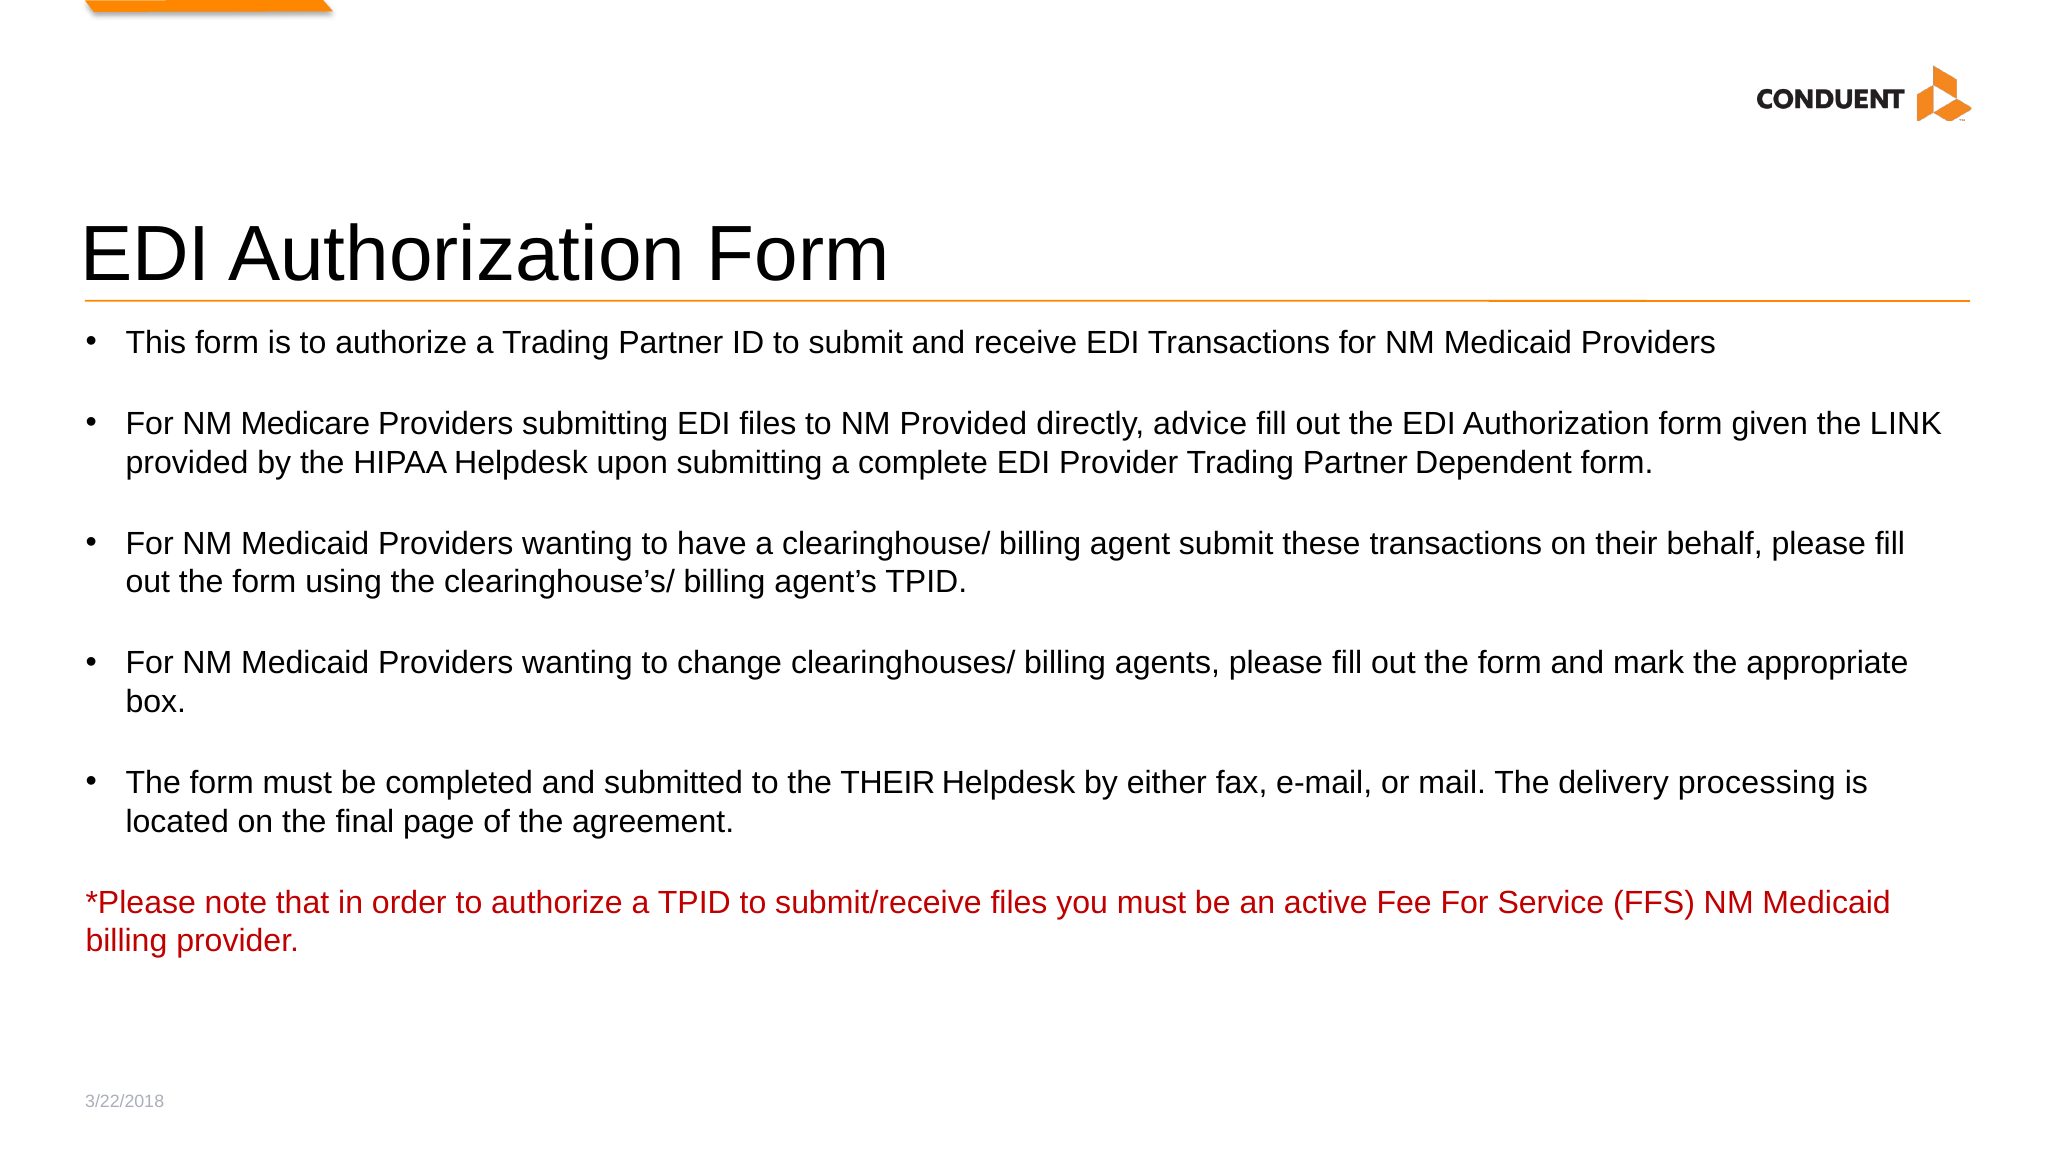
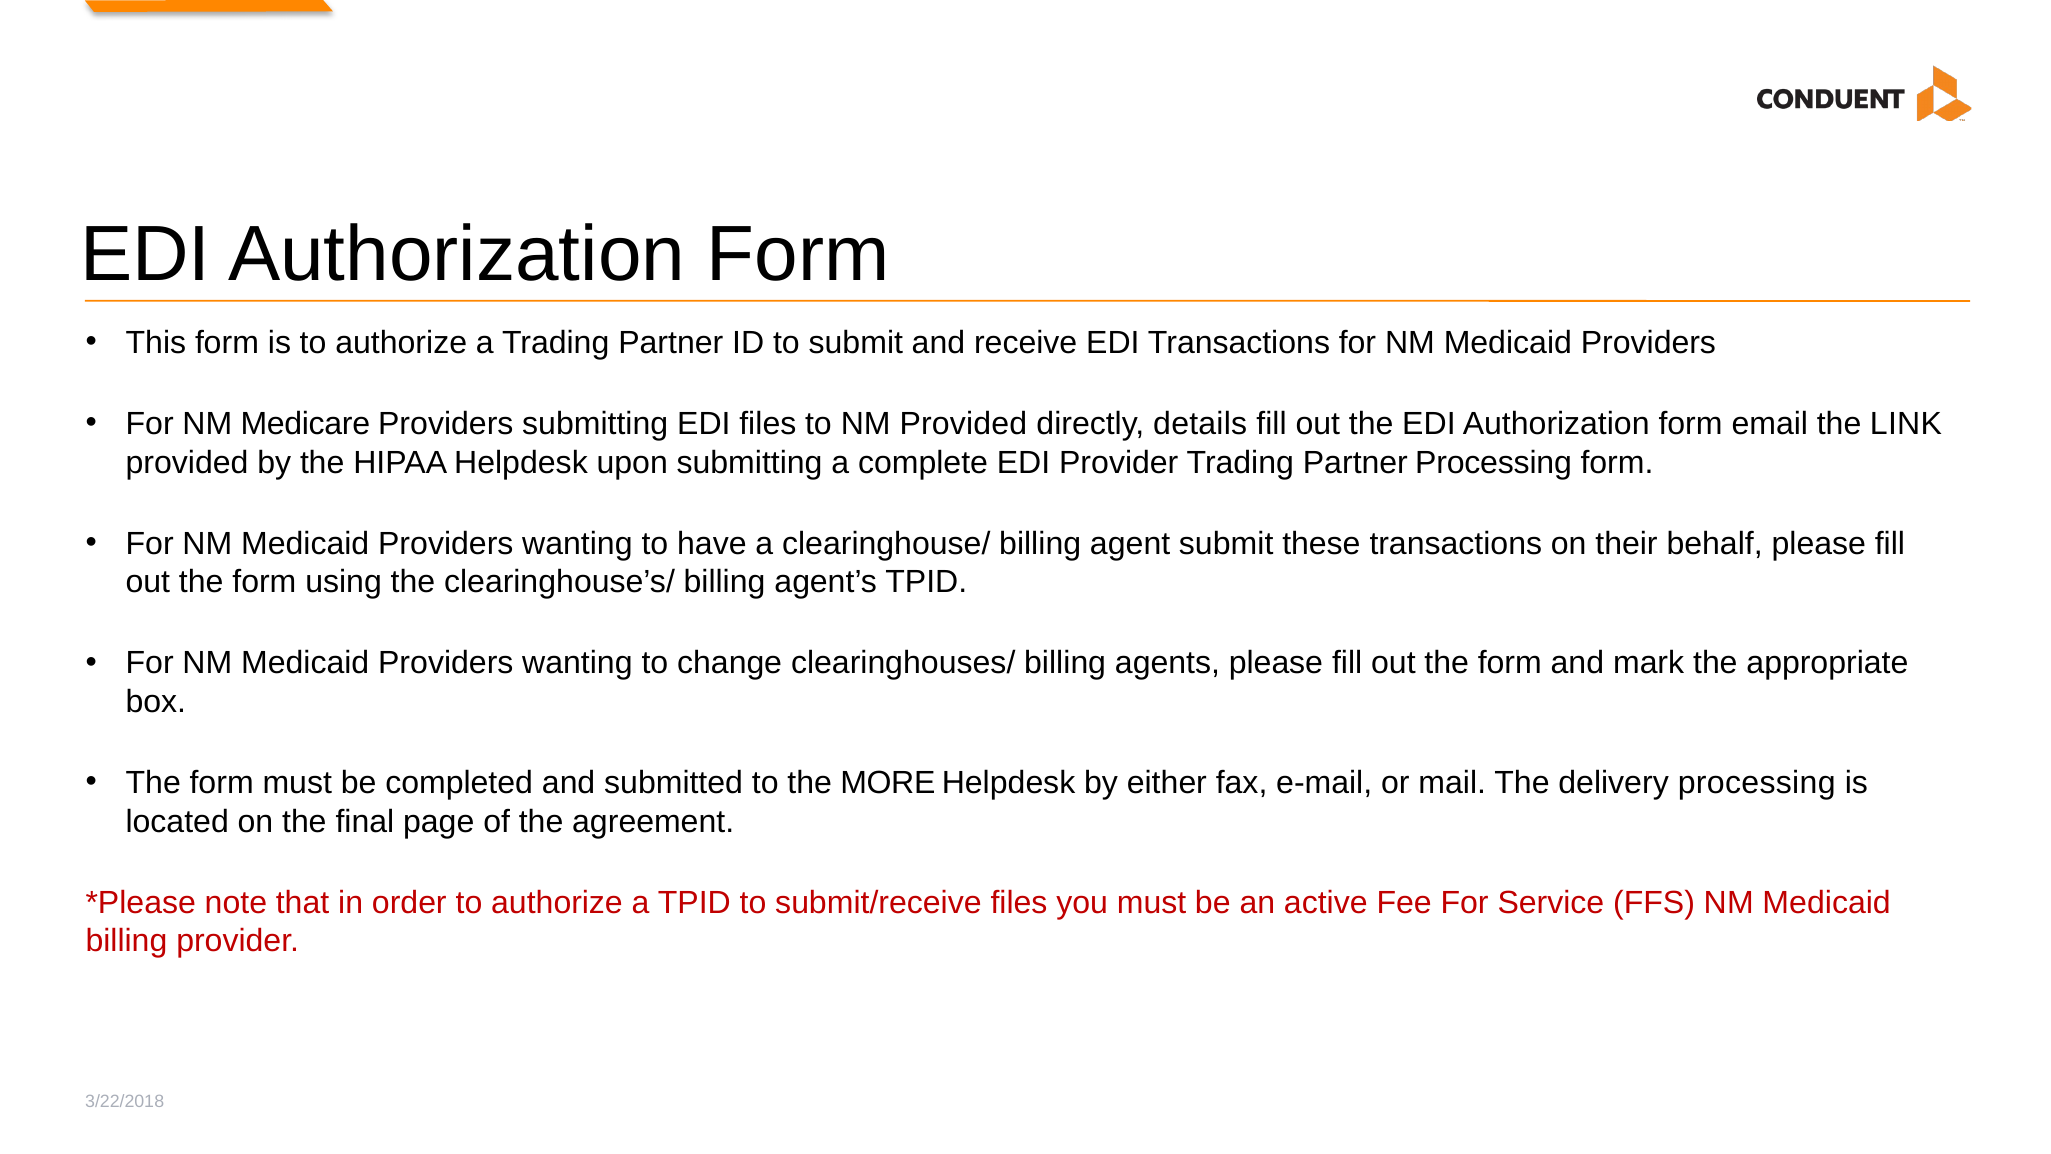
advice: advice -> details
given: given -> email
Partner Dependent: Dependent -> Processing
the THEIR: THEIR -> MORE
